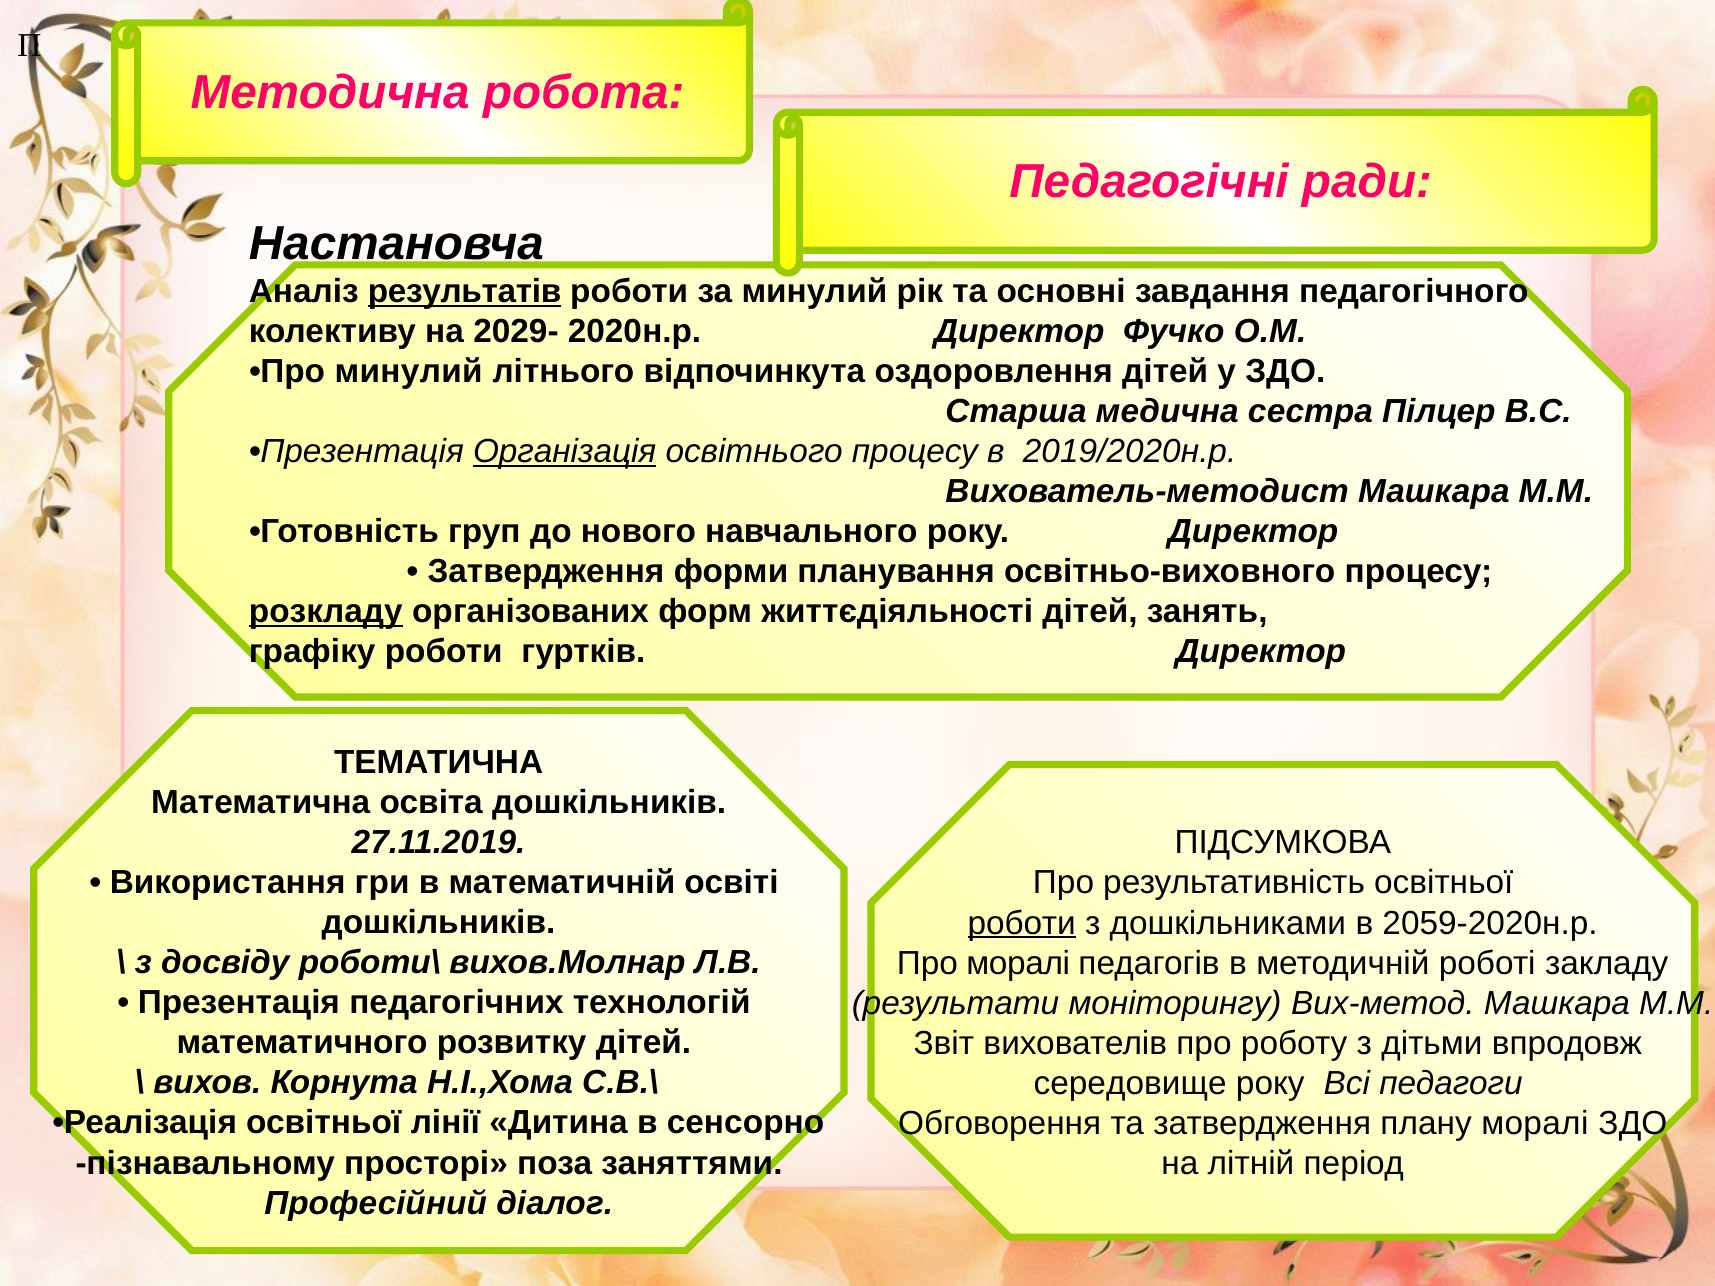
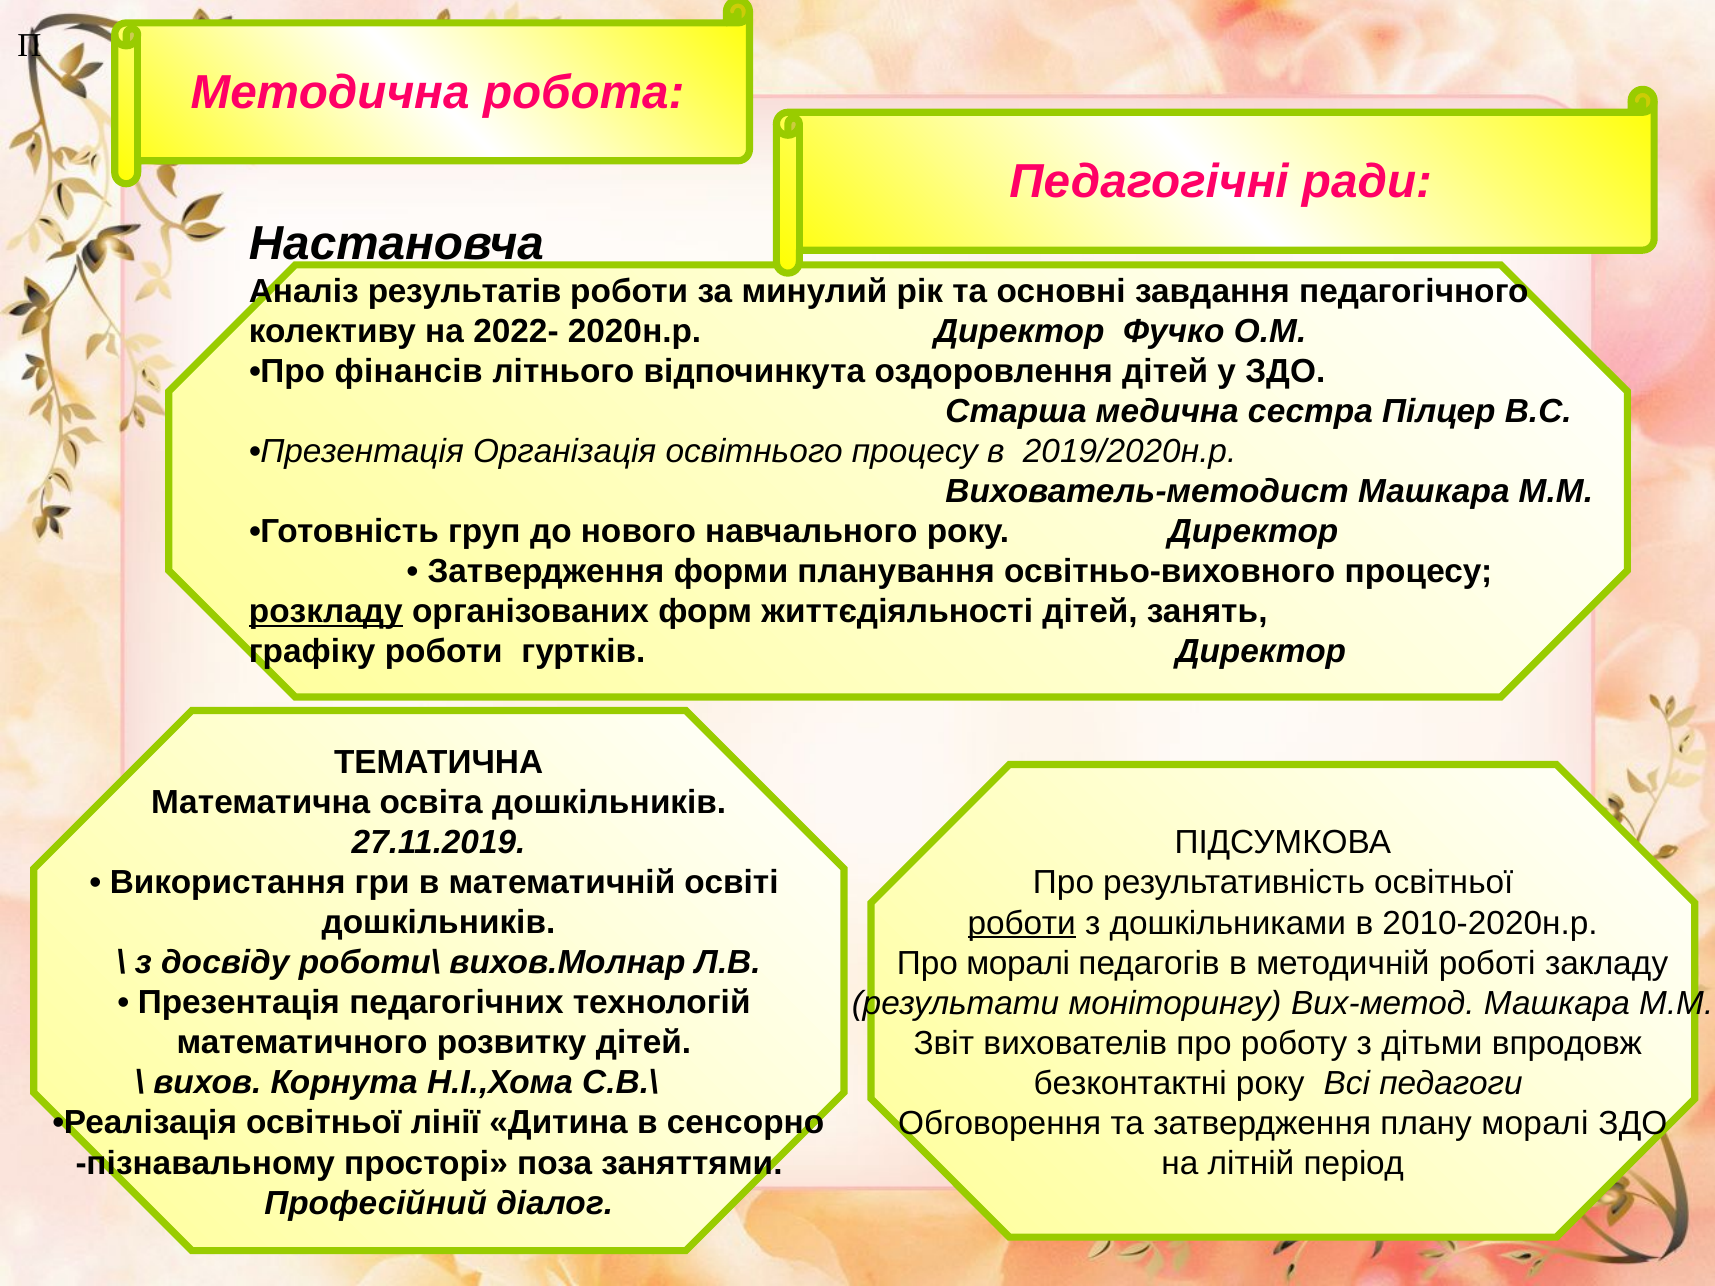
результатів underline: present -> none
2029-: 2029- -> 2022-
Про минулий: минулий -> фінансів
Організація underline: present -> none
2059-2020н.р: 2059-2020н.р -> 2010-2020н.р
середовище: середовище -> безконтактні
